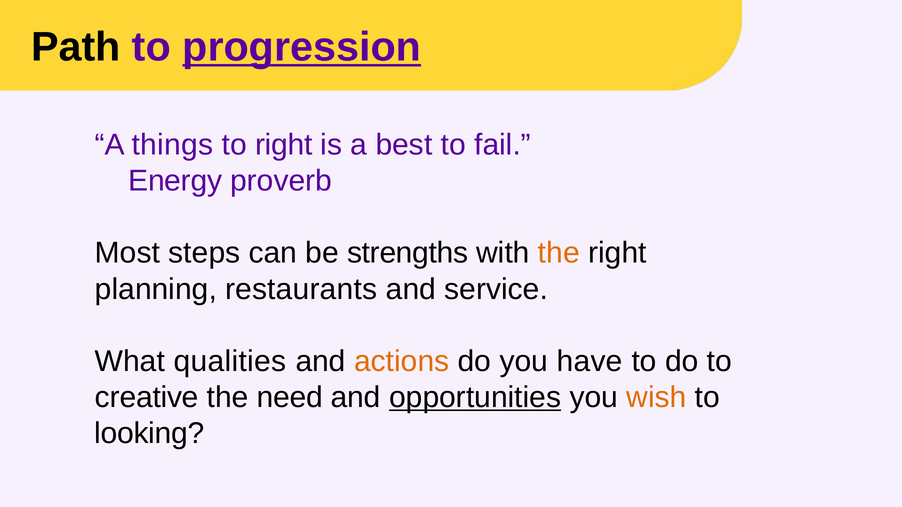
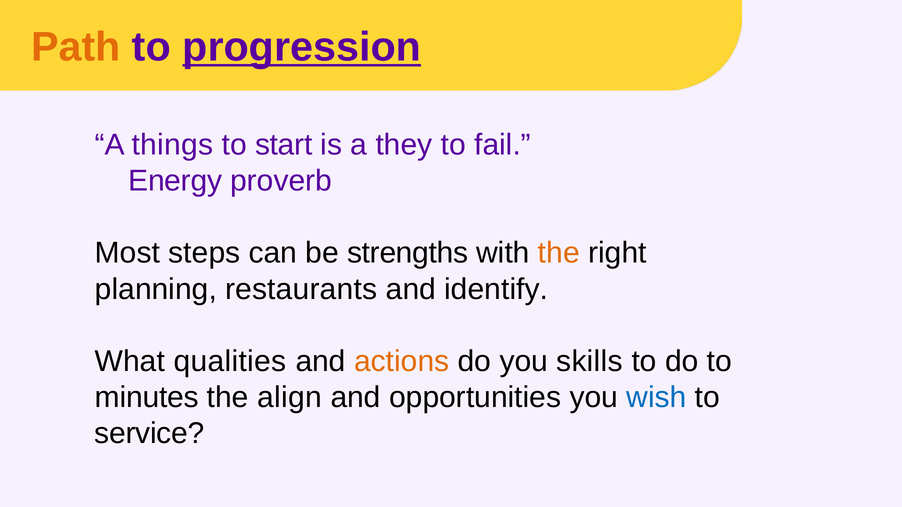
Path colour: black -> orange
to right: right -> start
best: best -> they
service: service -> identify
have: have -> skills
creative: creative -> minutes
need: need -> align
opportunities underline: present -> none
wish colour: orange -> blue
looking: looking -> service
